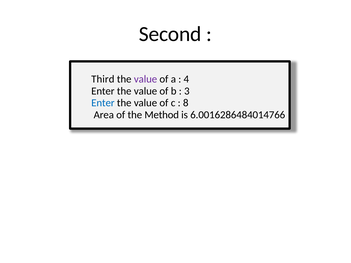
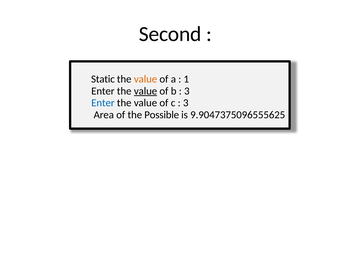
Third: Third -> Static
value at (146, 79) colour: purple -> orange
4: 4 -> 1
value at (146, 91) underline: none -> present
8 at (186, 103): 8 -> 3
Method: Method -> Possible
6.0016286484014766: 6.0016286484014766 -> 9.9047375096555625
